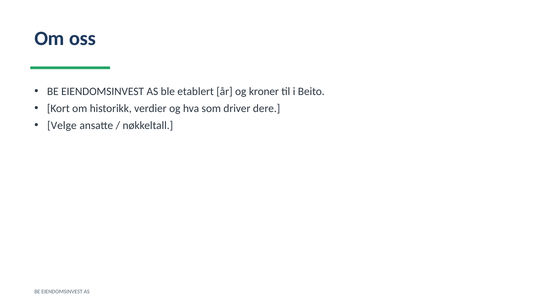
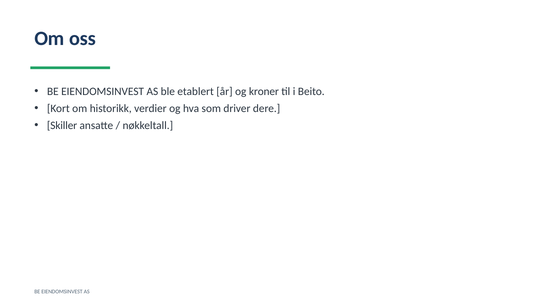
Velge: Velge -> Skiller
